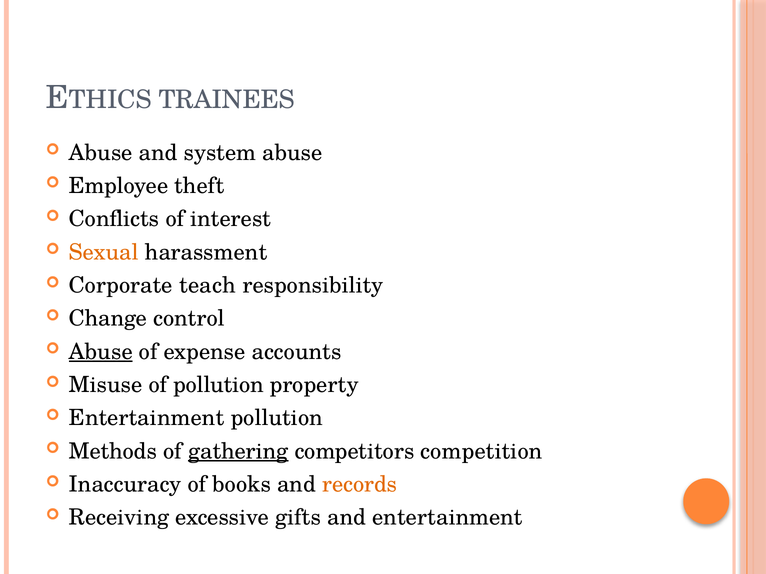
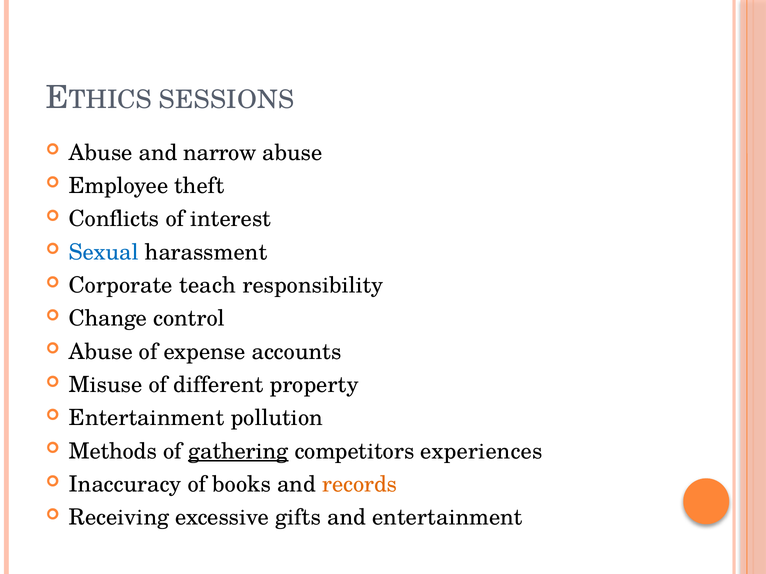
TRAINEES: TRAINEES -> SESSIONS
system: system -> narrow
Sexual colour: orange -> blue
Abuse at (101, 352) underline: present -> none
of pollution: pollution -> different
competition: competition -> experiences
